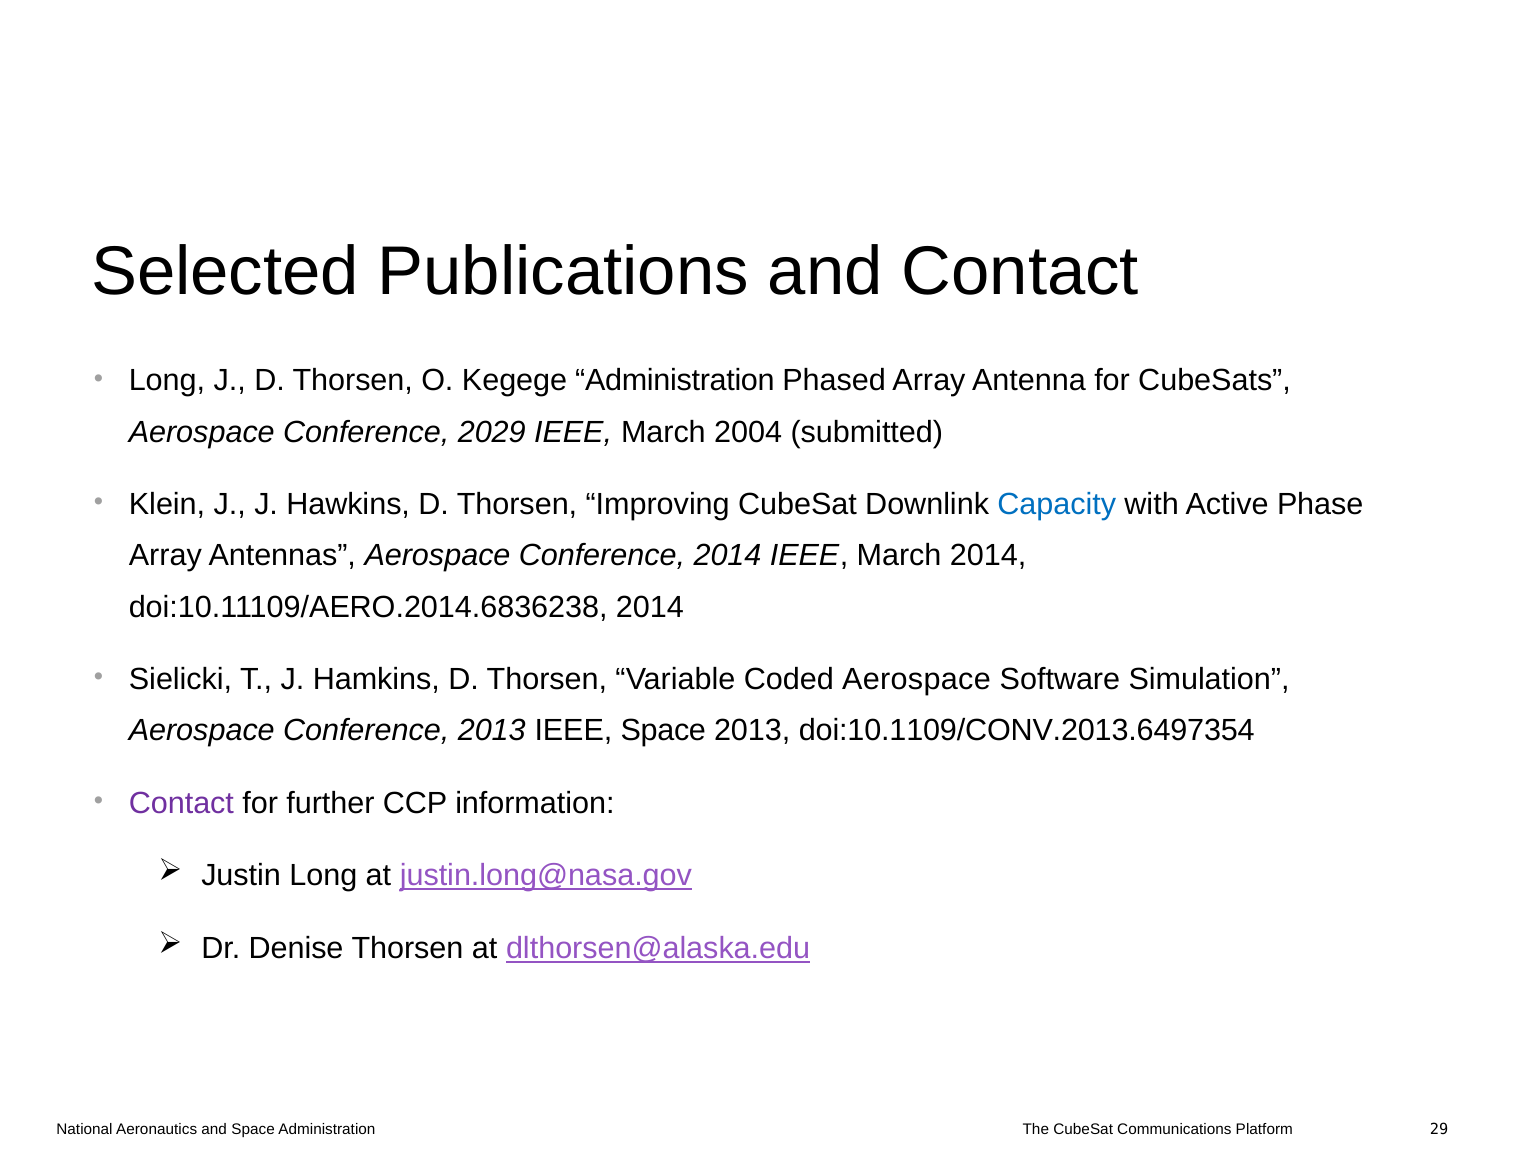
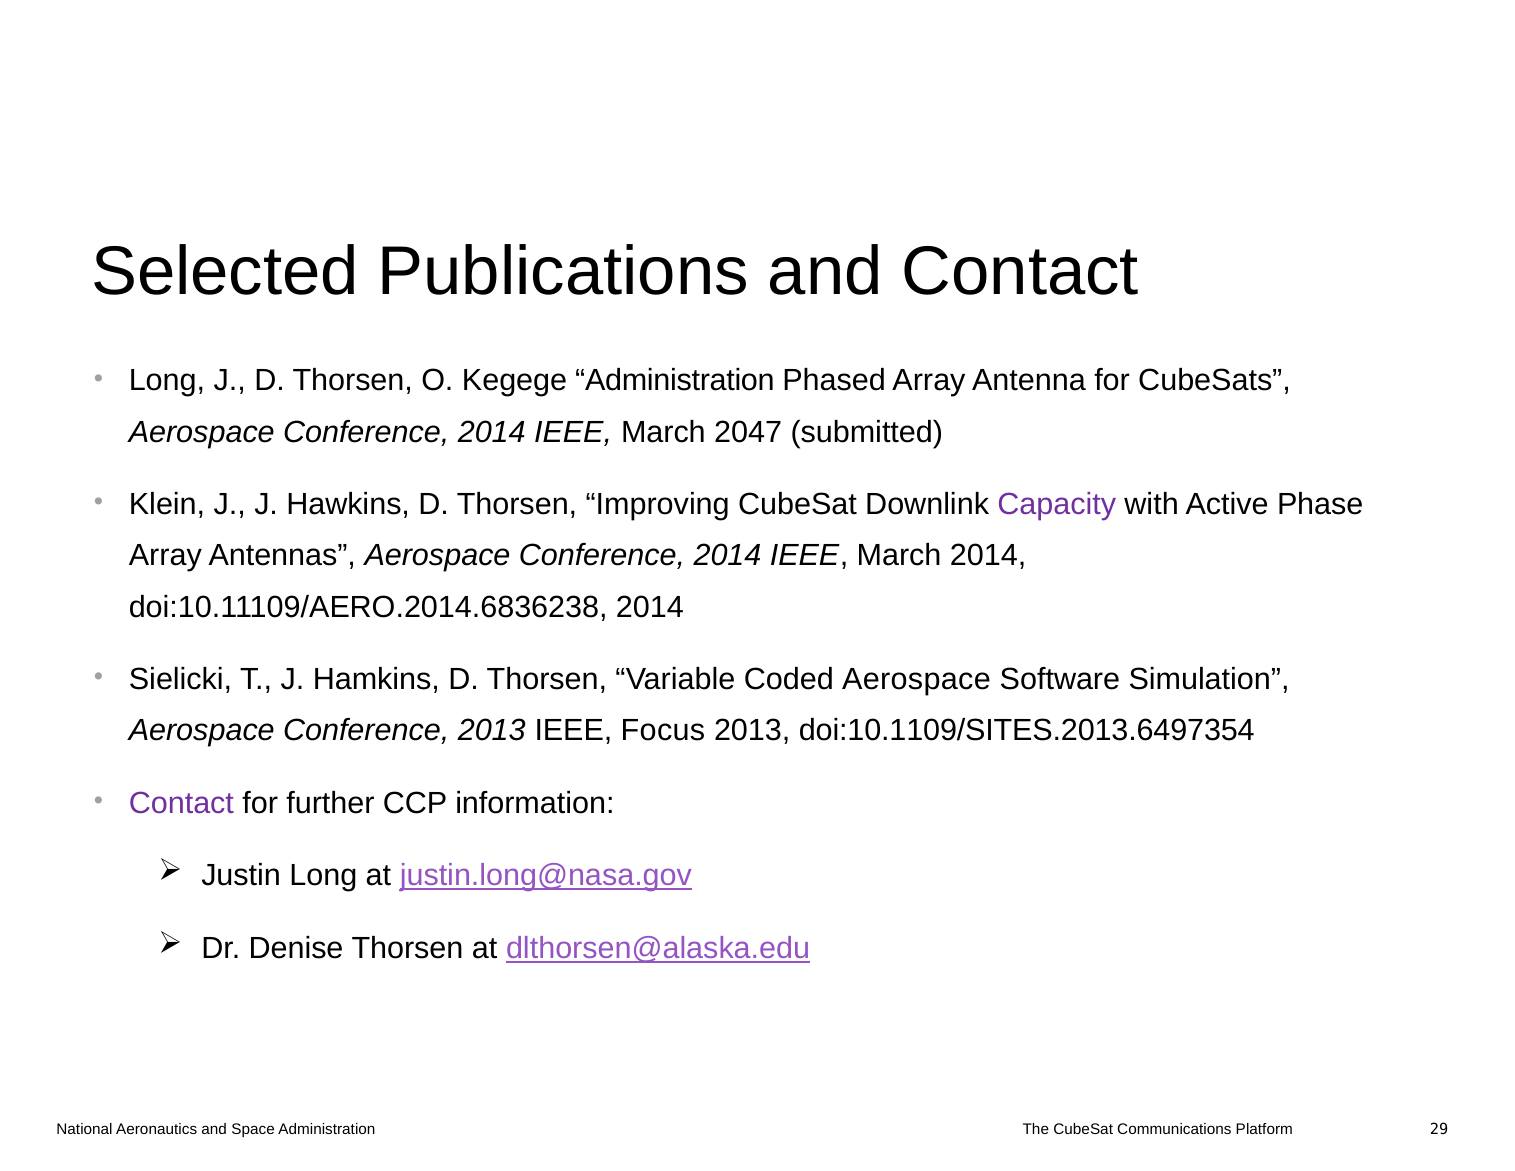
2029 at (492, 432): 2029 -> 2014
2004: 2004 -> 2047
Capacity colour: blue -> purple
IEEE Space: Space -> Focus
doi:10.1109/CONV.2013.6497354: doi:10.1109/CONV.2013.6497354 -> doi:10.1109/SITES.2013.6497354
